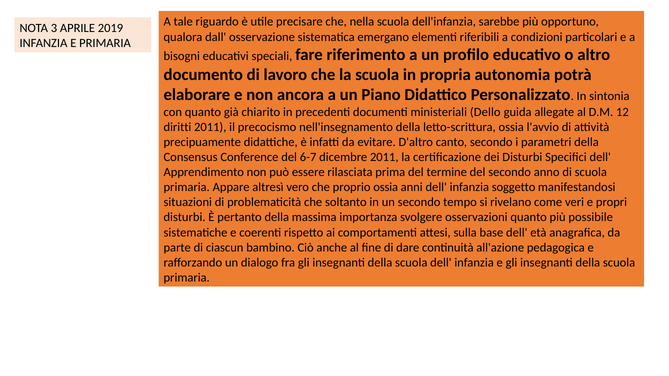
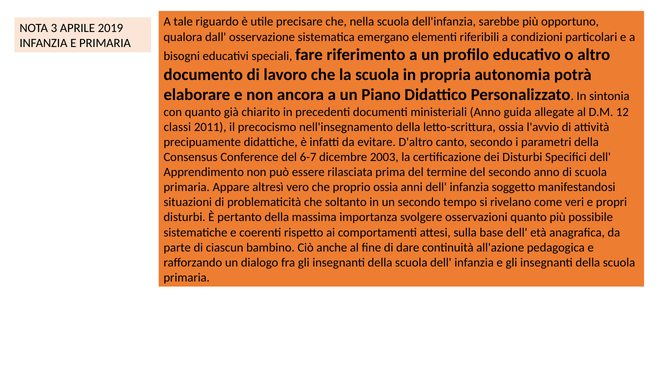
ministeriali Dello: Dello -> Anno
diritti: diritti -> classi
dicembre 2011: 2011 -> 2003
